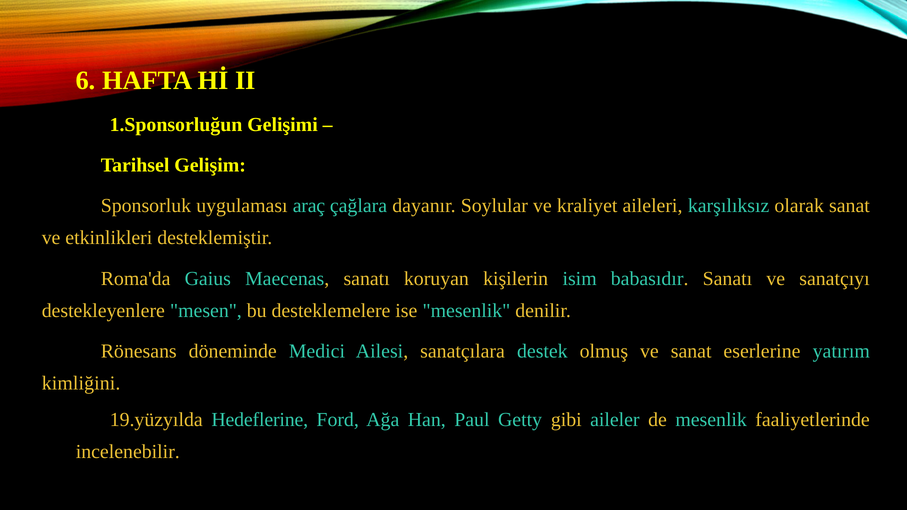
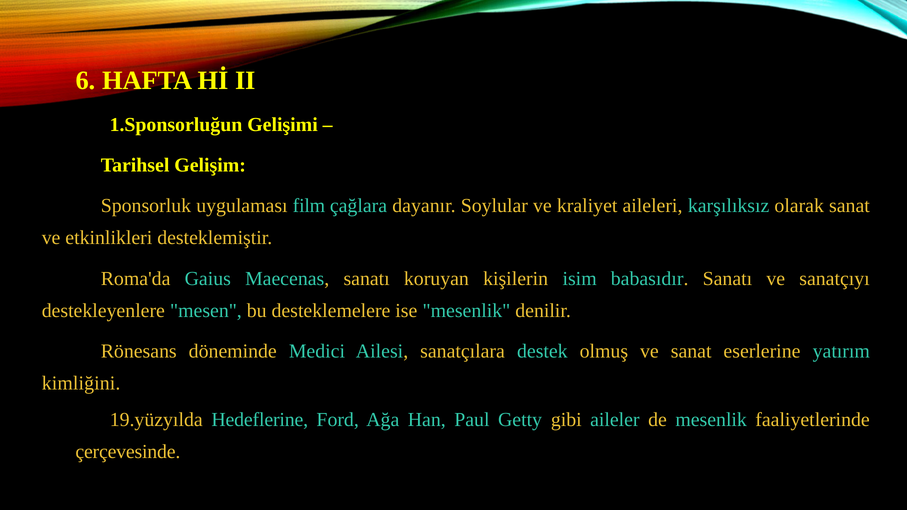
araç: araç -> film
incelenebilir: incelenebilir -> çerçevesinde
